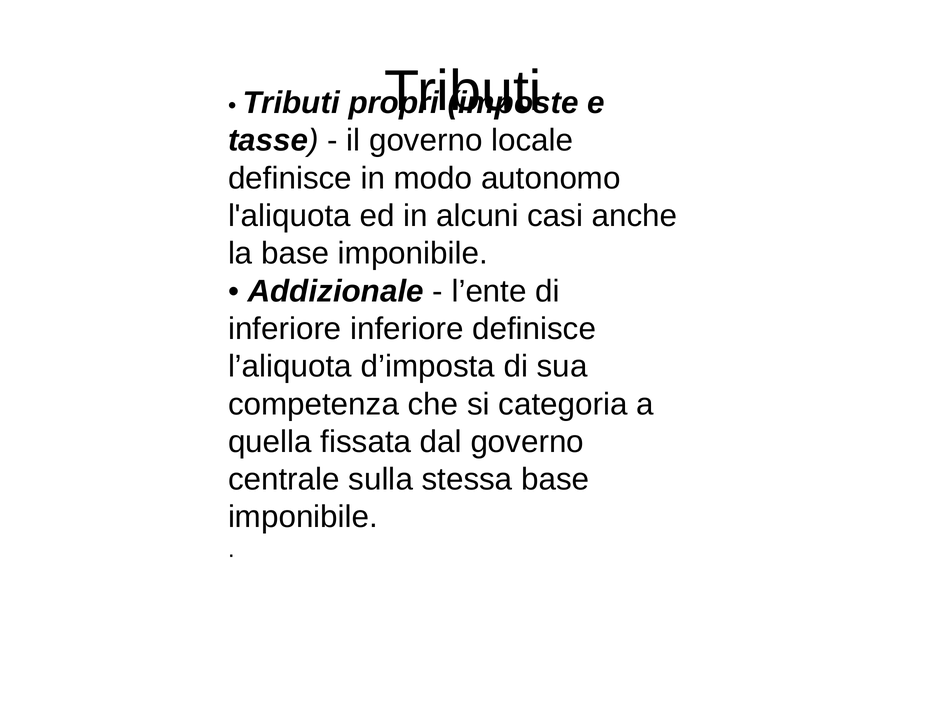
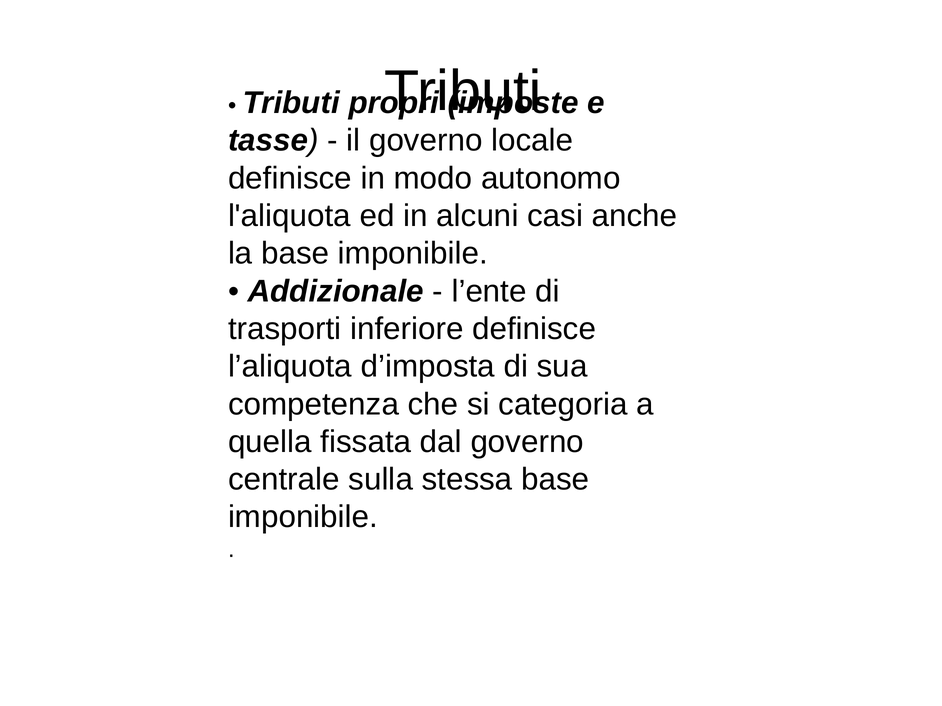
inferiore at (285, 329): inferiore -> trasporti
